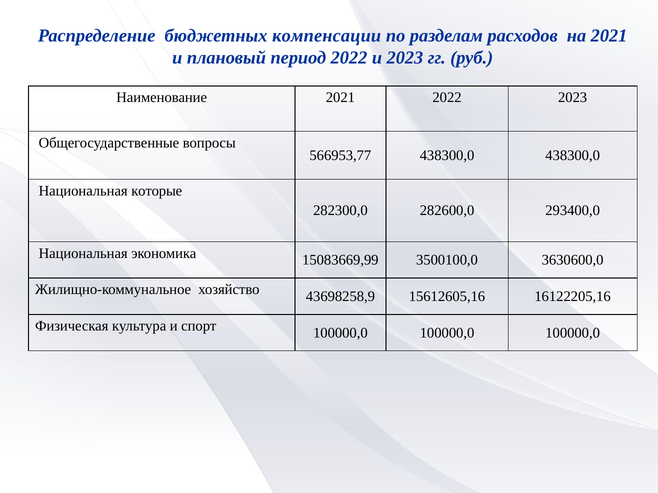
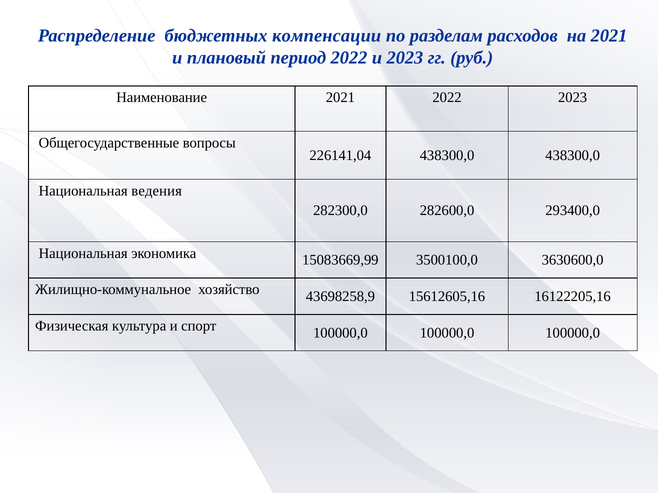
566953,77: 566953,77 -> 226141,04
которые: которые -> ведения
